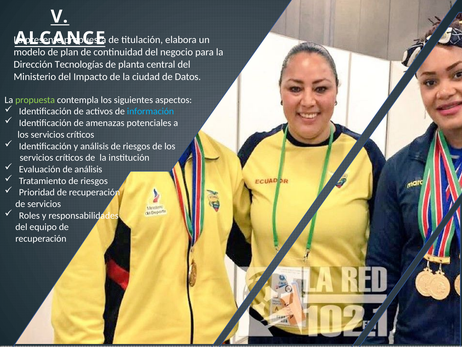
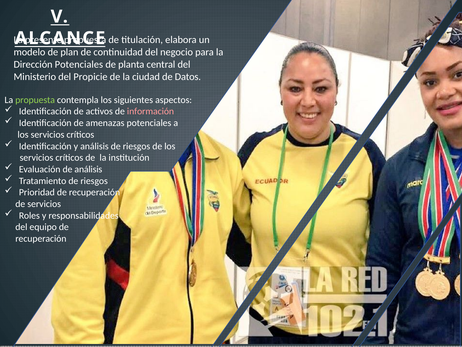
Dirección Tecnologías: Tecnologías -> Potenciales
Impacto: Impacto -> Propicie
información colour: light blue -> pink
